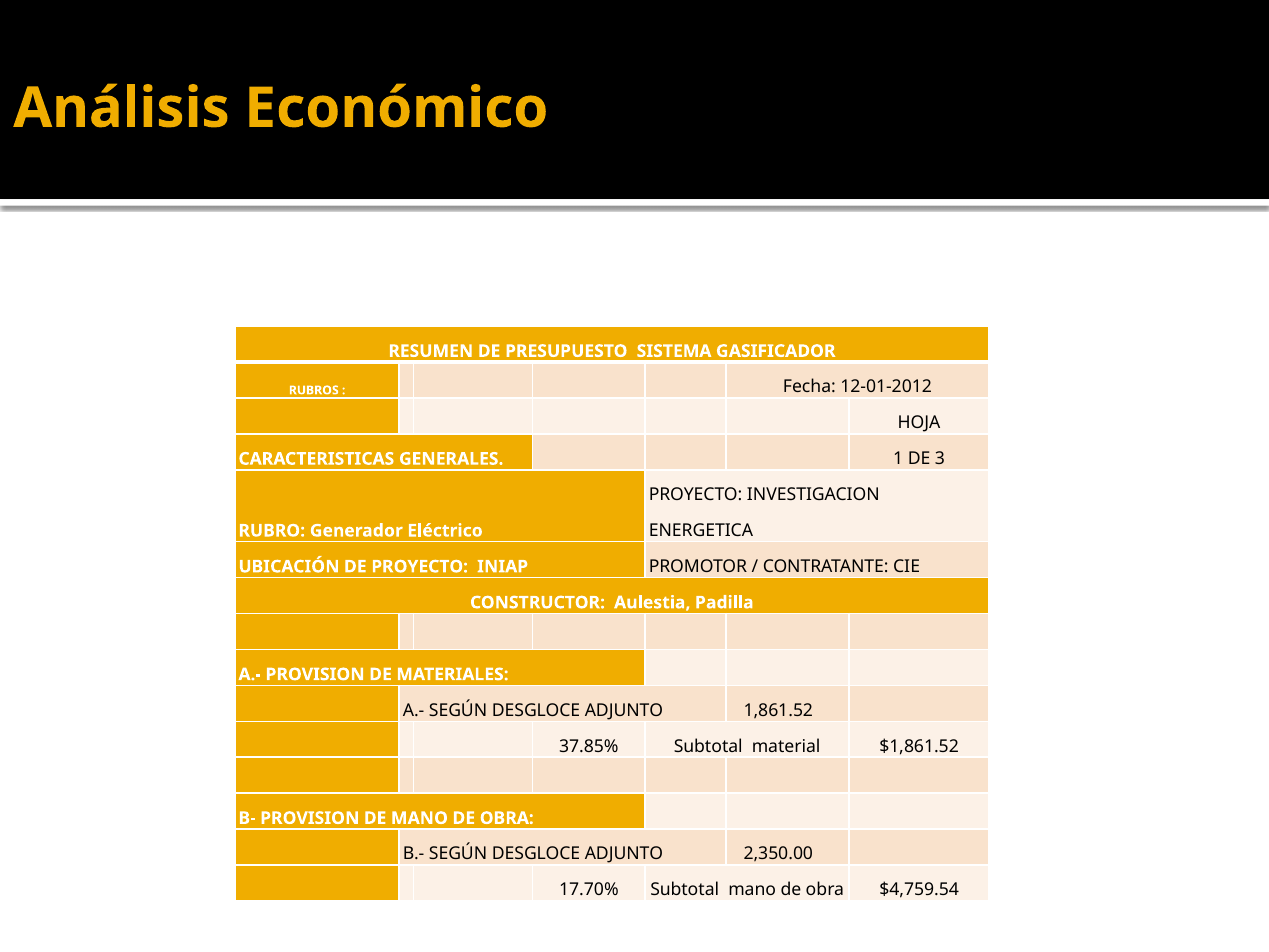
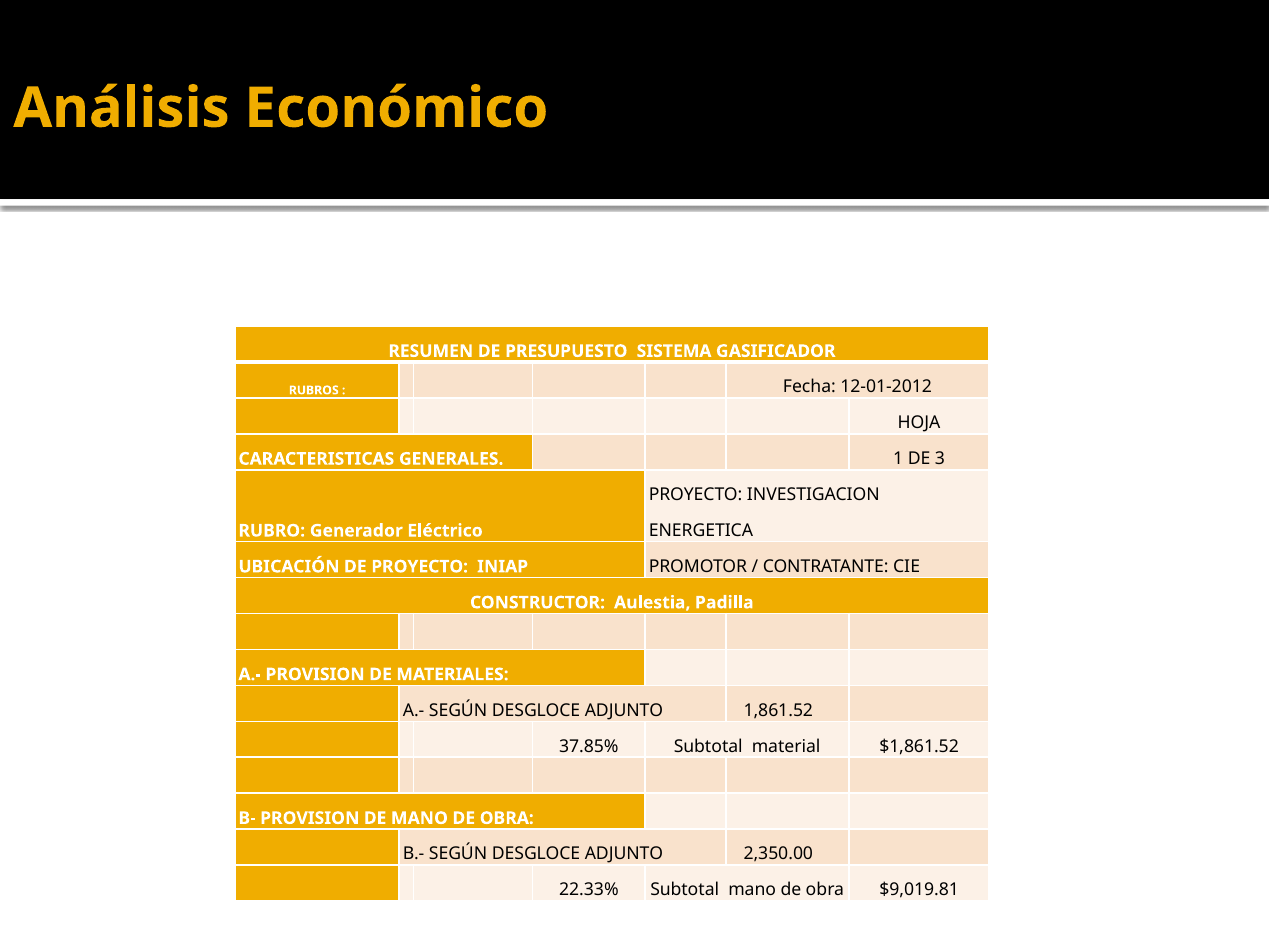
17.70%: 17.70% -> 22.33%
$4,759.54: $4,759.54 -> $9,019.81
